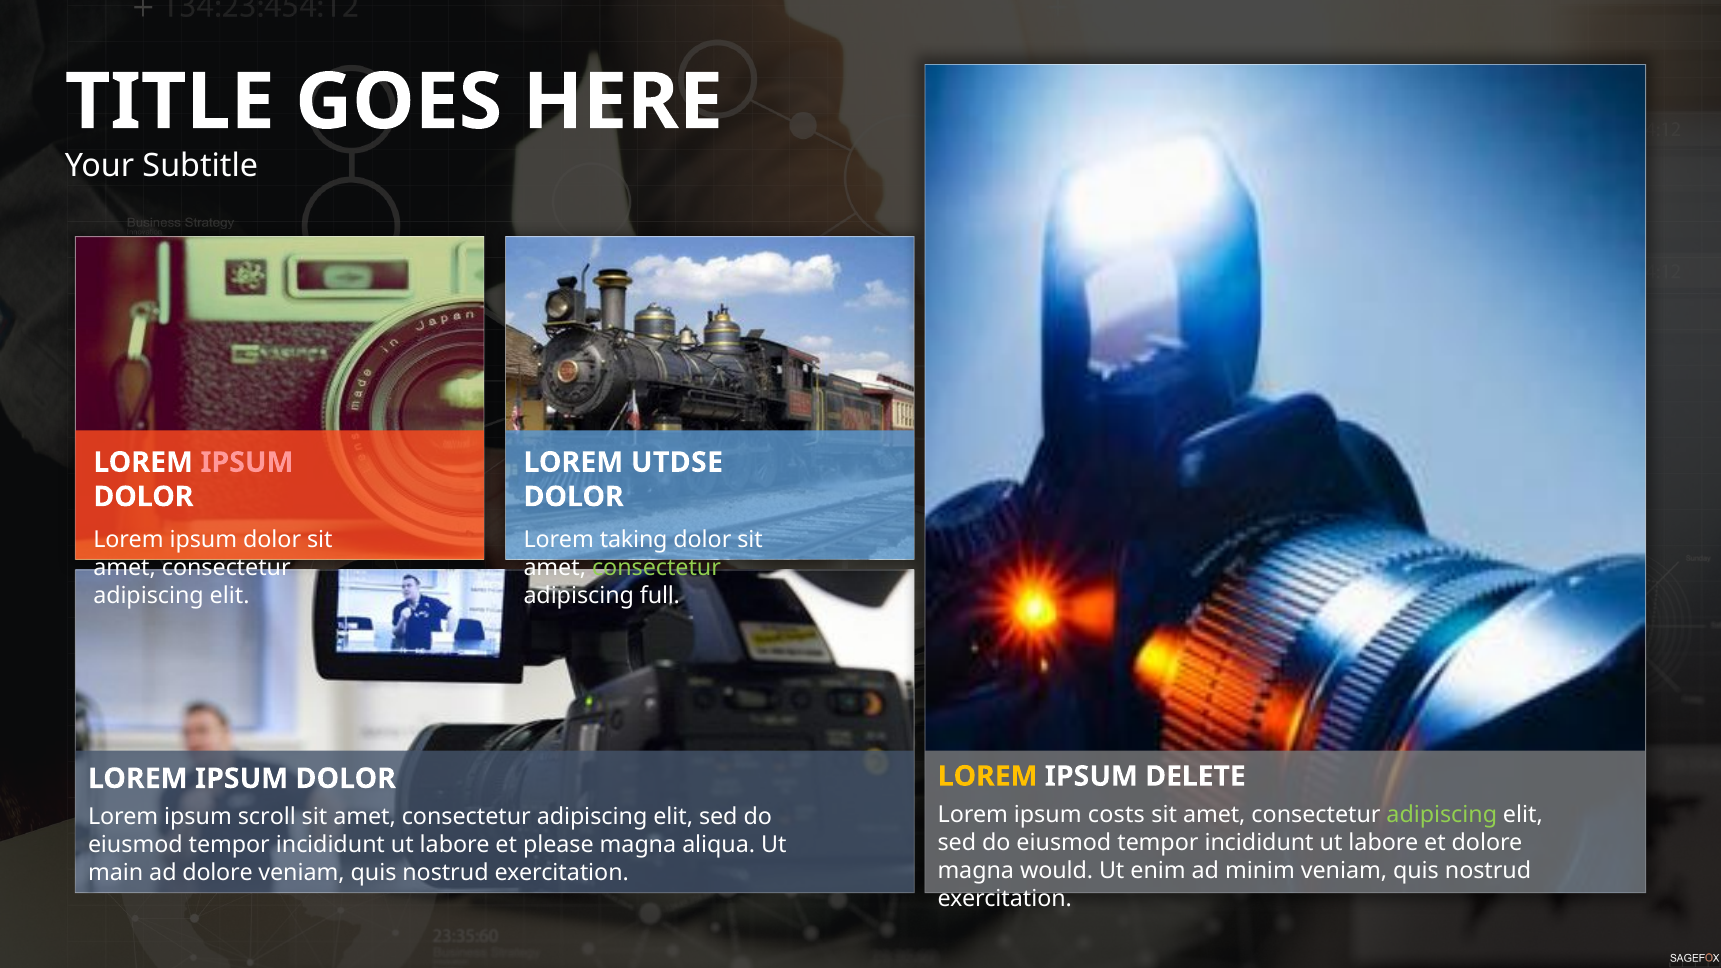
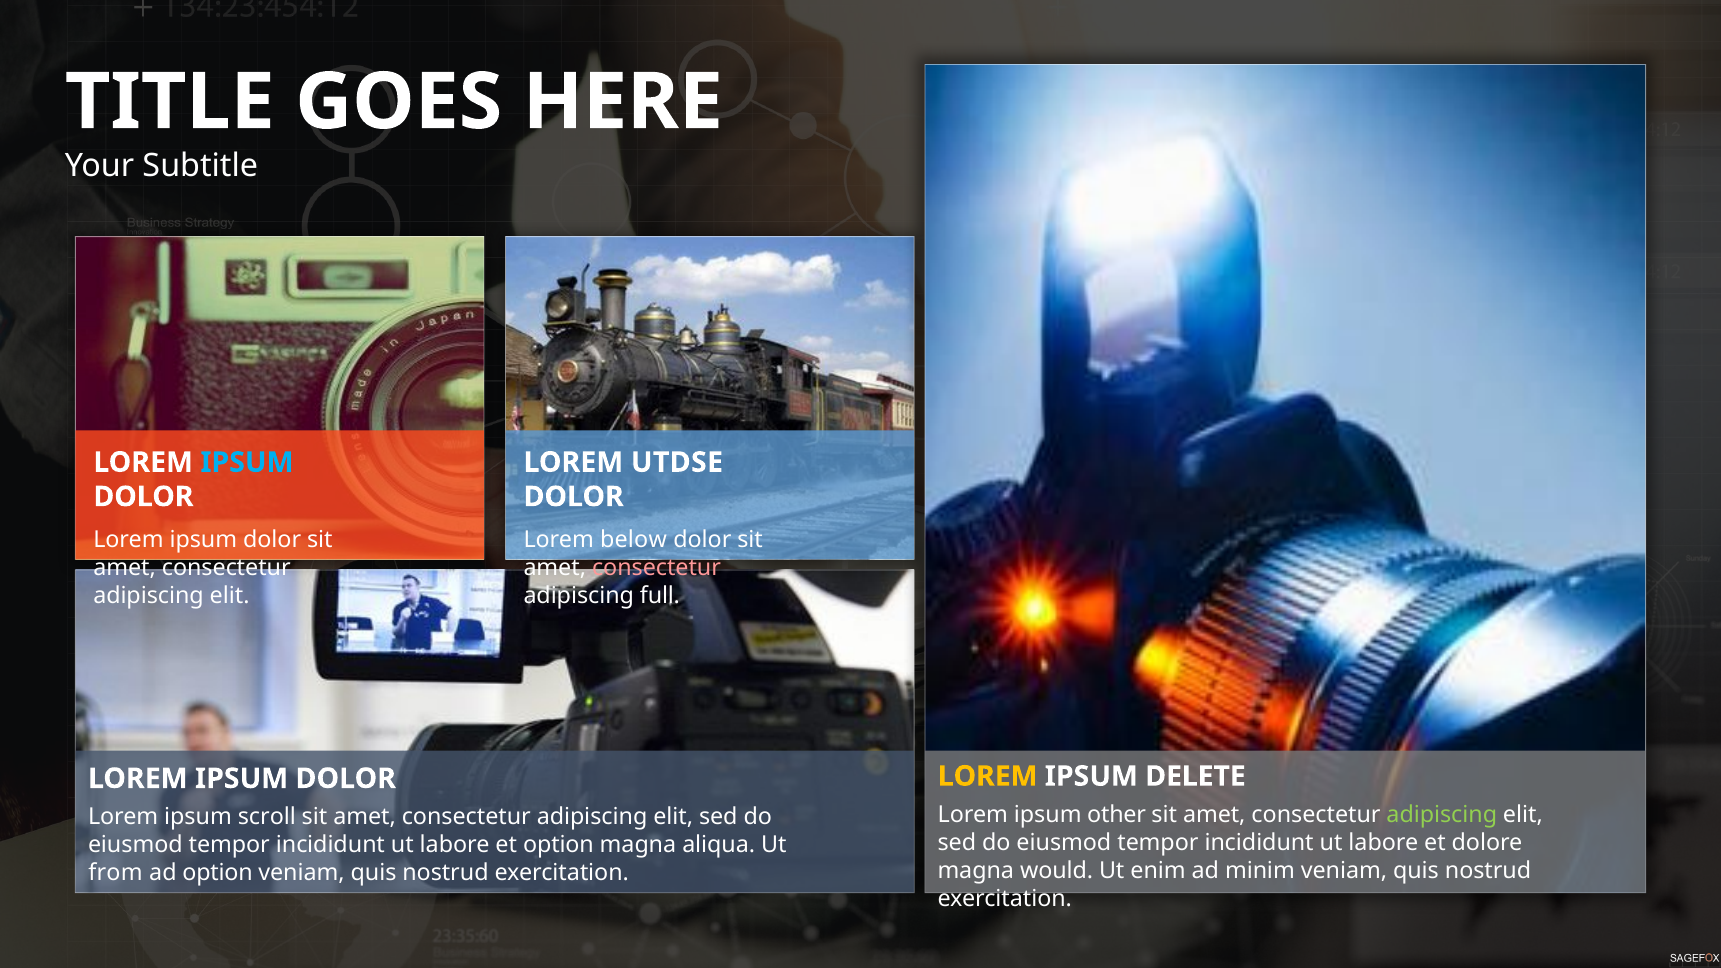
IPSUM at (247, 462) colour: pink -> light blue
taking: taking -> below
consectetur at (656, 568) colour: light green -> pink
costs: costs -> other
et please: please -> option
main: main -> from
ad dolore: dolore -> option
